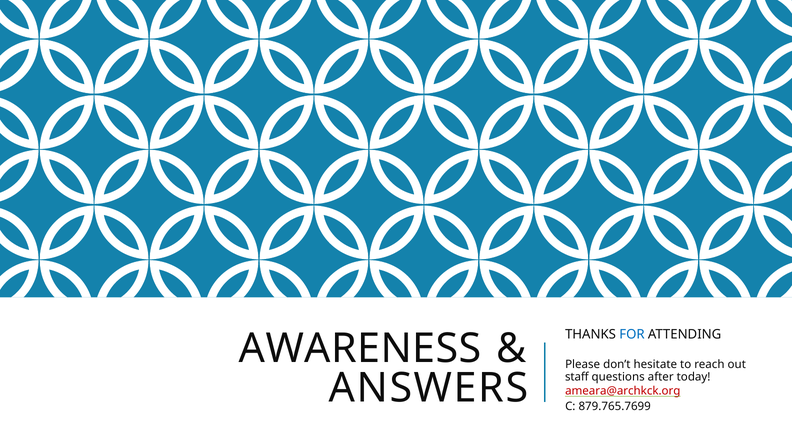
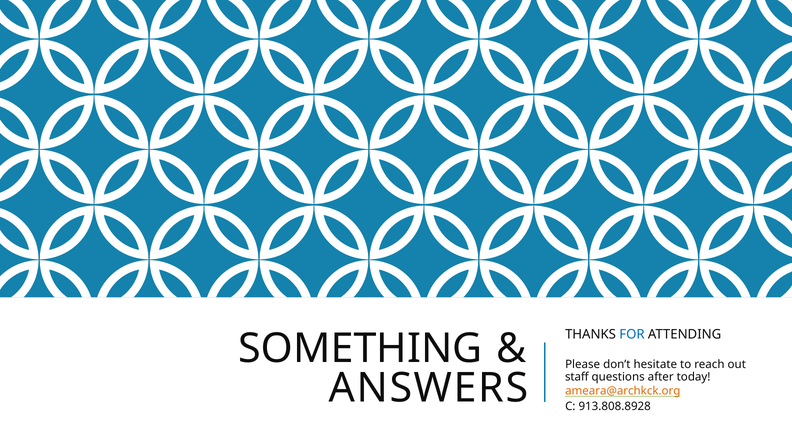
AWARENESS: AWARENESS -> SOMETHING
ameara@archkck.org colour: red -> orange
879.765.7699: 879.765.7699 -> 913.808.8928
